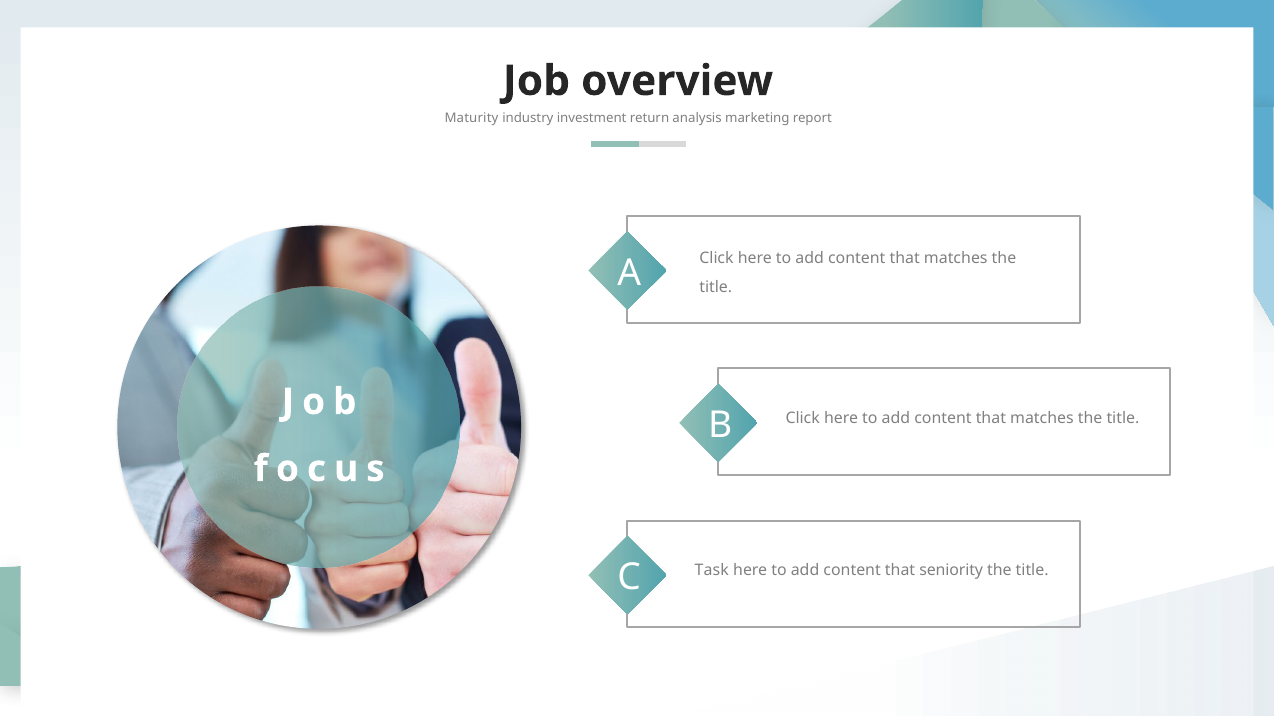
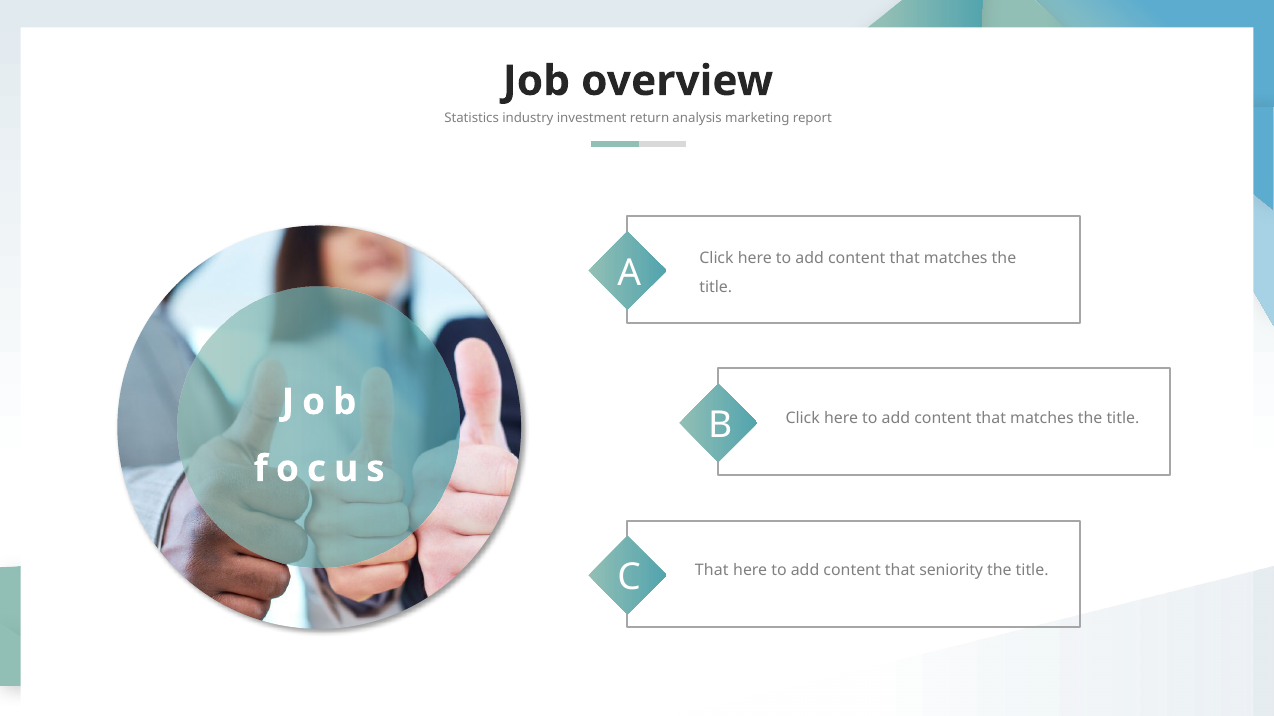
Maturity: Maturity -> Statistics
C Task: Task -> That
